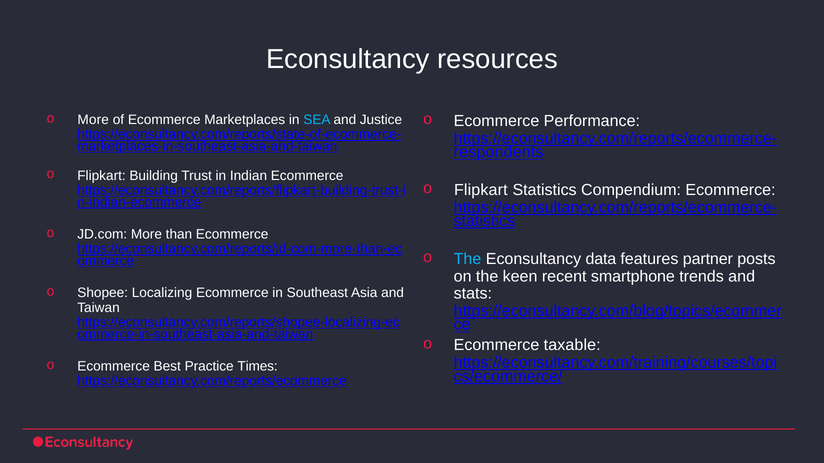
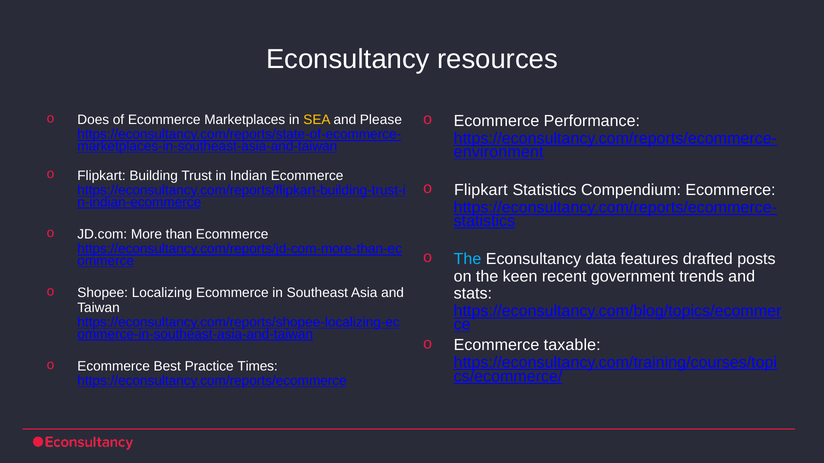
More at (93, 120): More -> Does
SEA colour: light blue -> yellow
Justice: Justice -> Please
respondents: respondents -> environment
partner: partner -> drafted
smartphone: smartphone -> government
